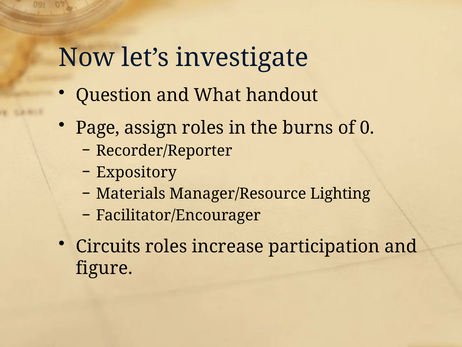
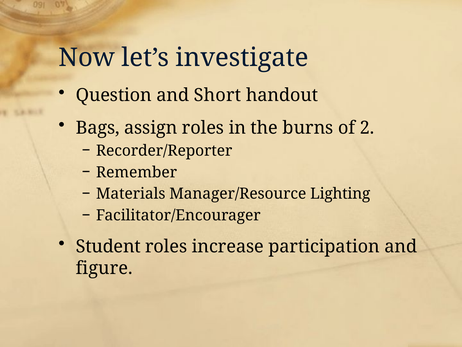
What: What -> Short
Page: Page -> Bags
0: 0 -> 2
Expository: Expository -> Remember
Circuits: Circuits -> Student
